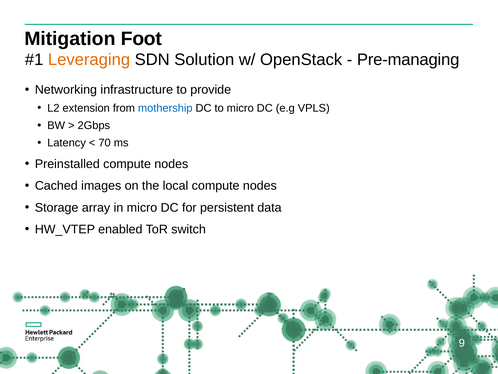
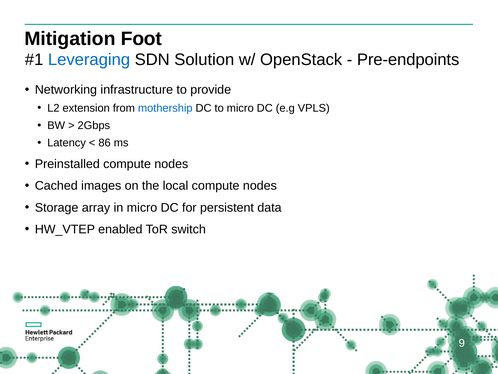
Leveraging colour: orange -> blue
Pre-managing: Pre-managing -> Pre-endpoints
70: 70 -> 86
